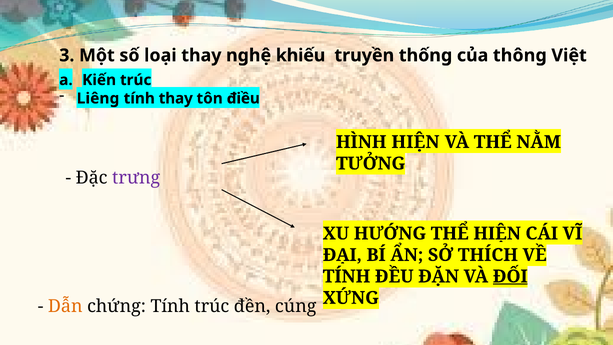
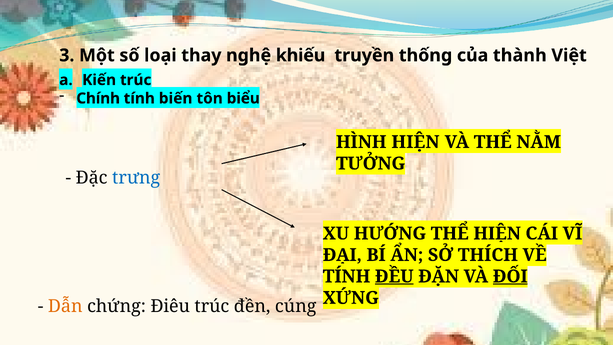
thông: thông -> thành
Liêng: Liêng -> Chính
tính thay: thay -> biến
điều: điều -> biểu
trưng colour: purple -> blue
ĐỀU underline: none -> present
chứng Tính: Tính -> Điêu
